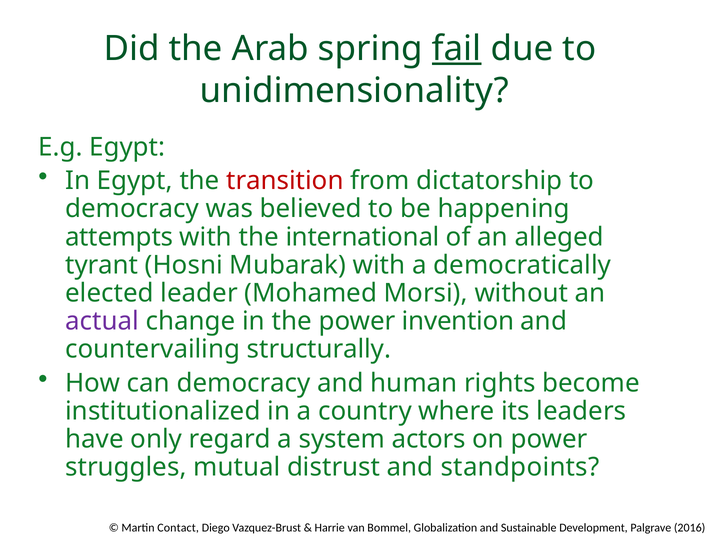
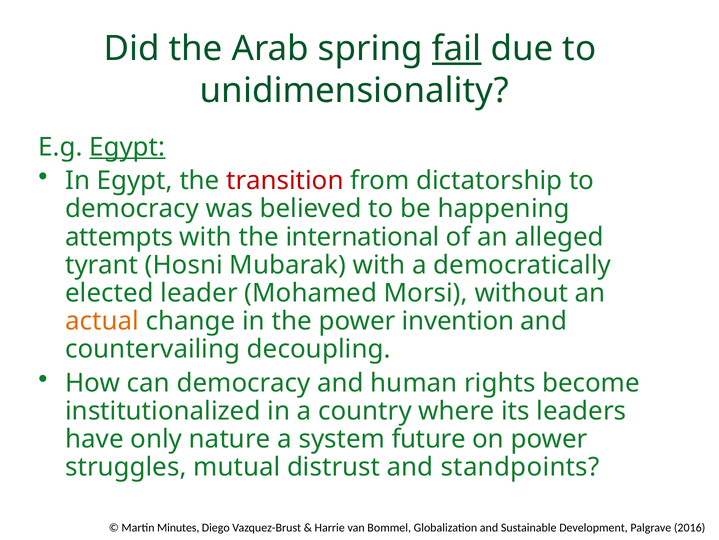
Egypt at (127, 147) underline: none -> present
actual colour: purple -> orange
structurally: structurally -> decoupling
regard: regard -> nature
actors: actors -> future
Contact: Contact -> Minutes
